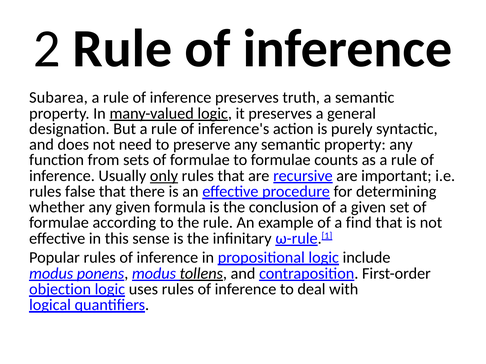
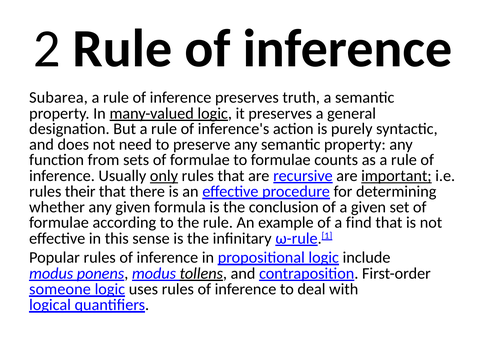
important underline: none -> present
false: false -> their
objection: objection -> someone
